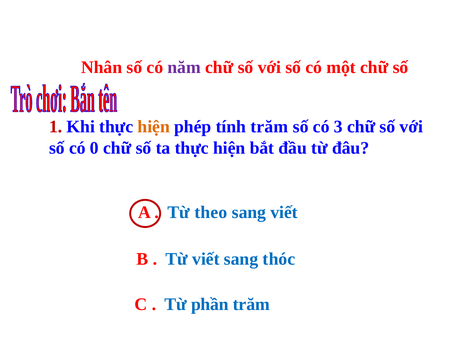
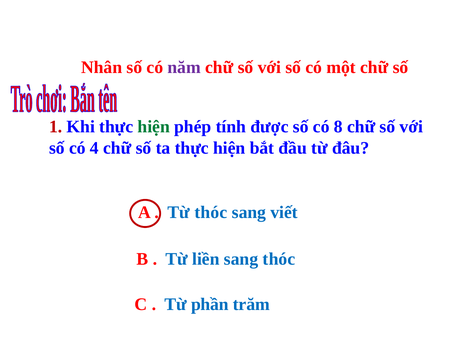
hiện at (154, 127) colour: orange -> green
tính trăm: trăm -> được
3: 3 -> 8
0: 0 -> 4
Từ theo: theo -> thóc
Từ viết: viết -> liền
